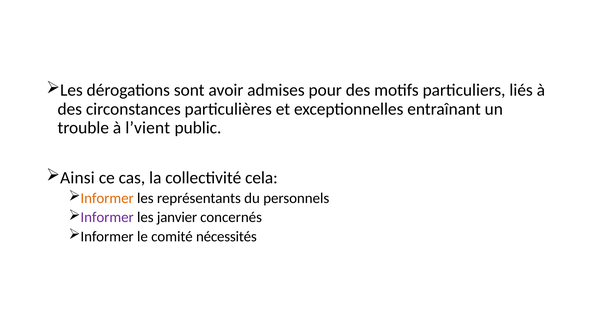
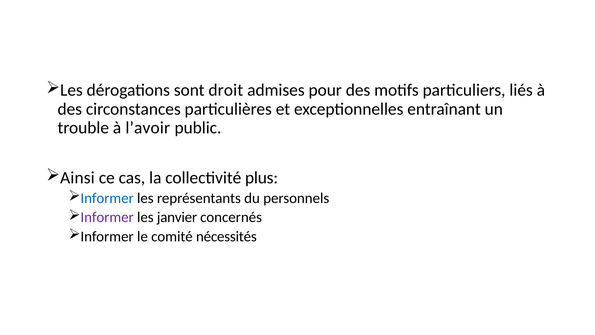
avoir: avoir -> droit
l’vient: l’vient -> l’avoir
cela: cela -> plus
Informer at (107, 198) colour: orange -> blue
